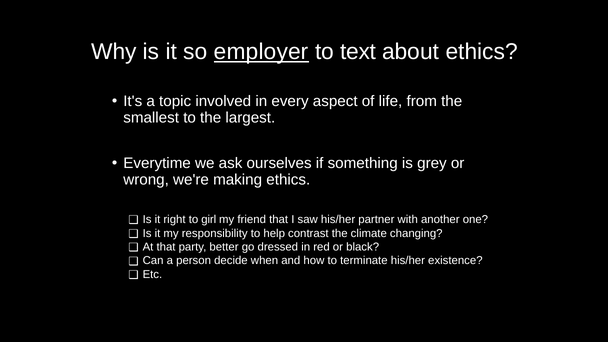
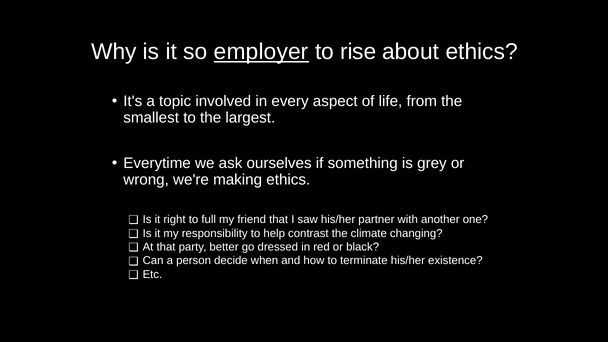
text: text -> rise
girl: girl -> full
